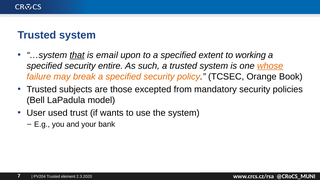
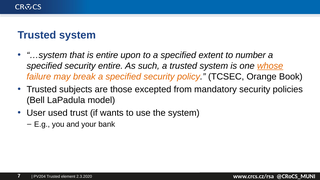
that underline: present -> none
is email: email -> entire
working: working -> number
